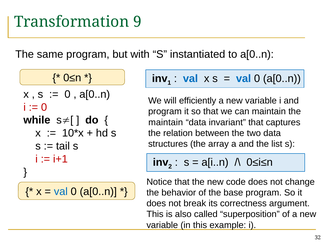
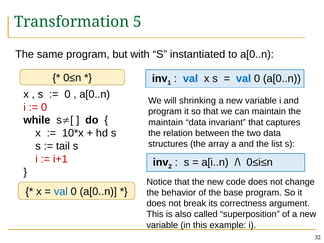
9: 9 -> 5
efficiently: efficiently -> shrinking
